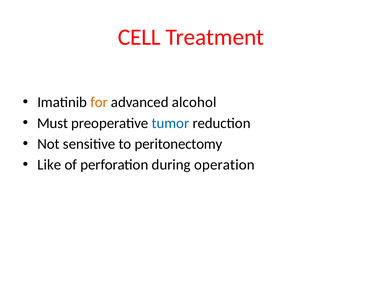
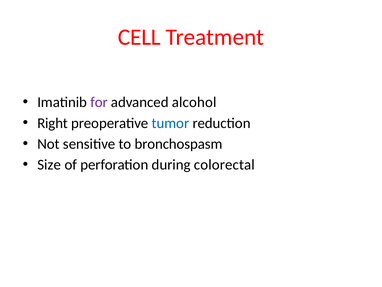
for colour: orange -> purple
Must: Must -> Right
peritonectomy: peritonectomy -> bronchospasm
Like: Like -> Size
operation: operation -> colorectal
